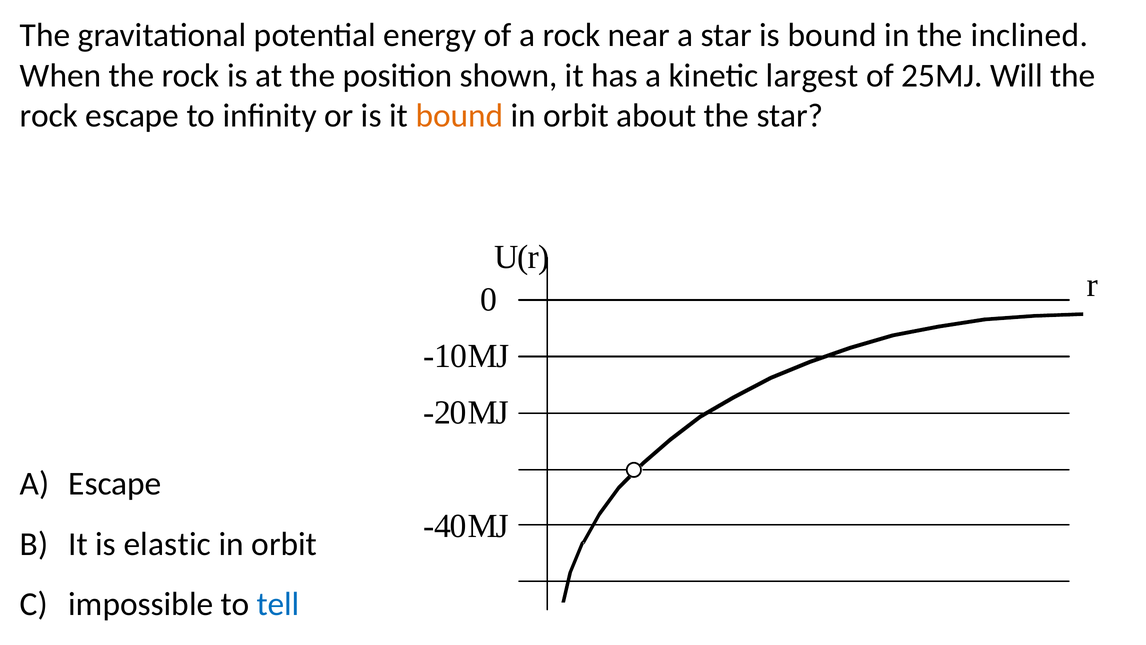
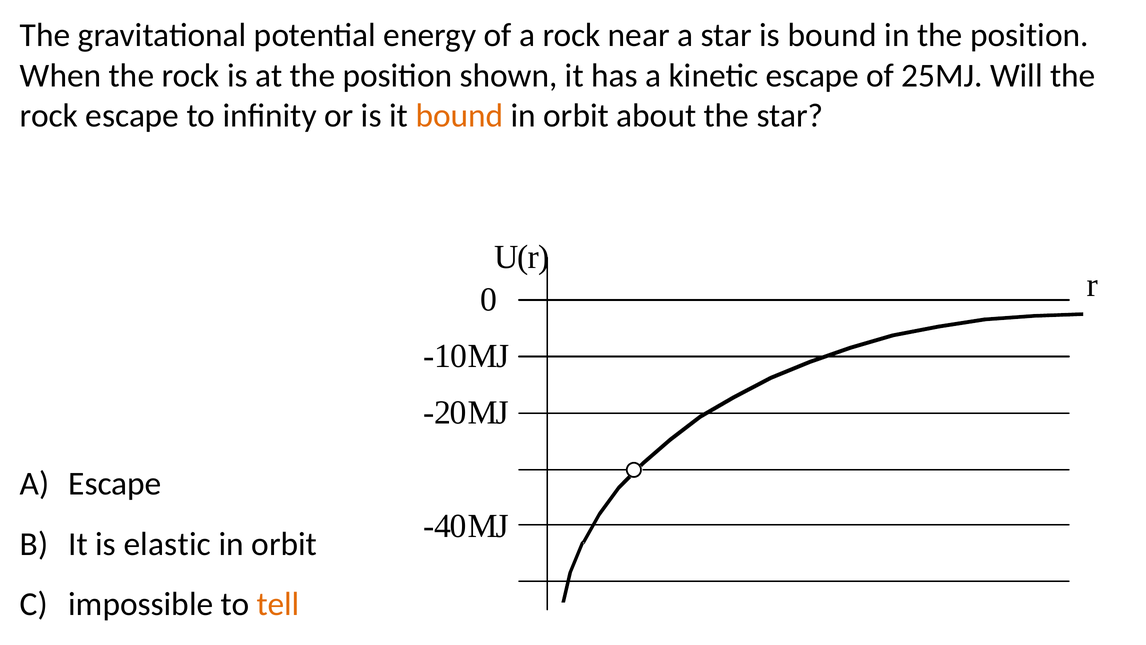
in the inclined: inclined -> position
kinetic largest: largest -> escape
tell colour: blue -> orange
